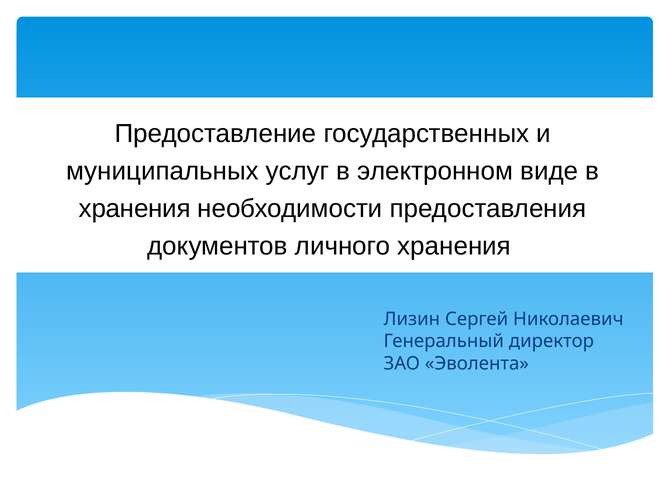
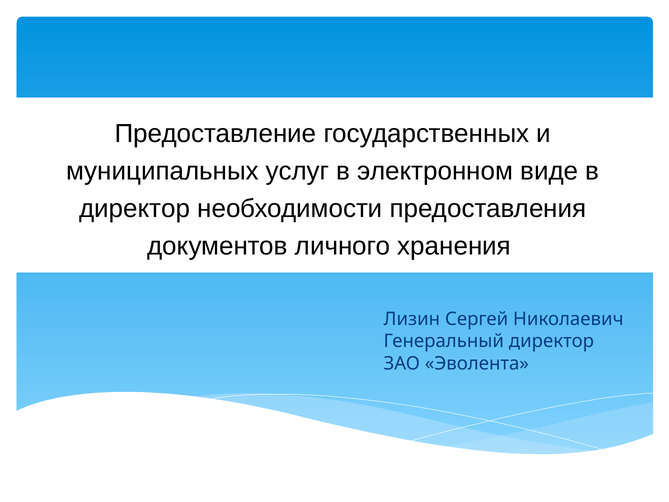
хранения at (135, 209): хранения -> директор
